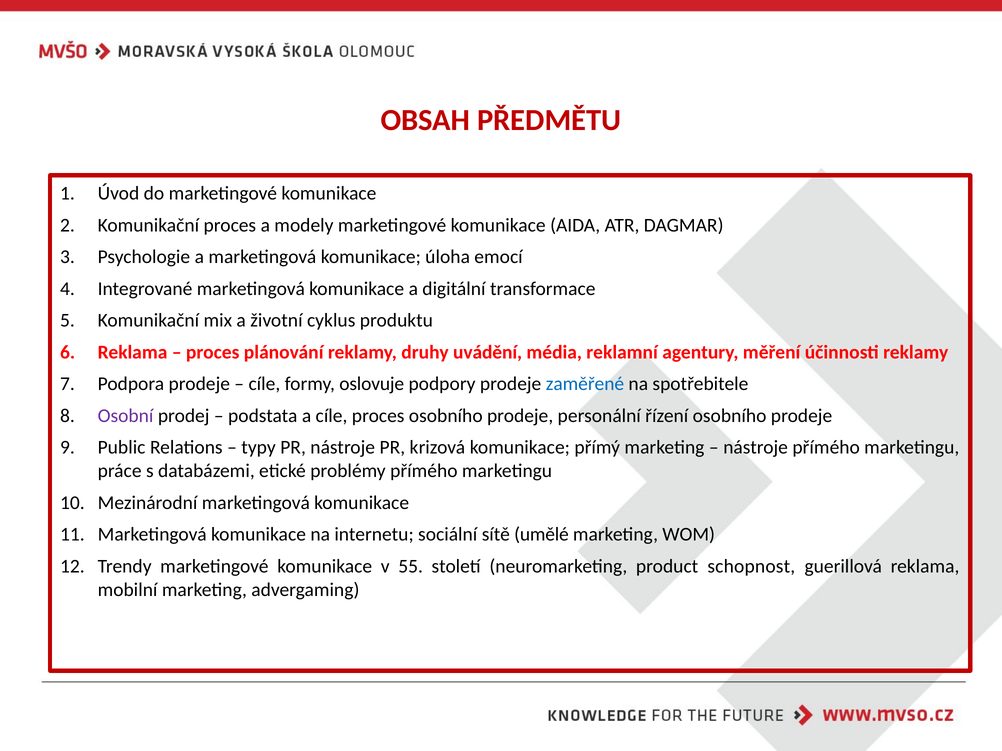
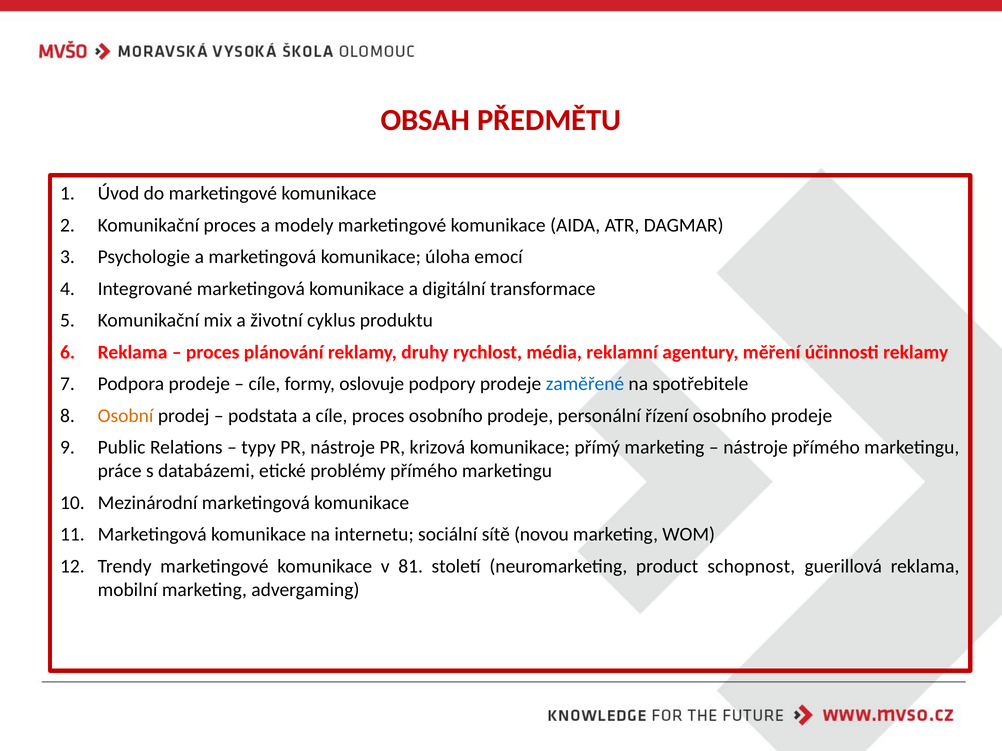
uvádění: uvádění -> rychlost
Osobní colour: purple -> orange
umělé: umělé -> novou
55: 55 -> 81
